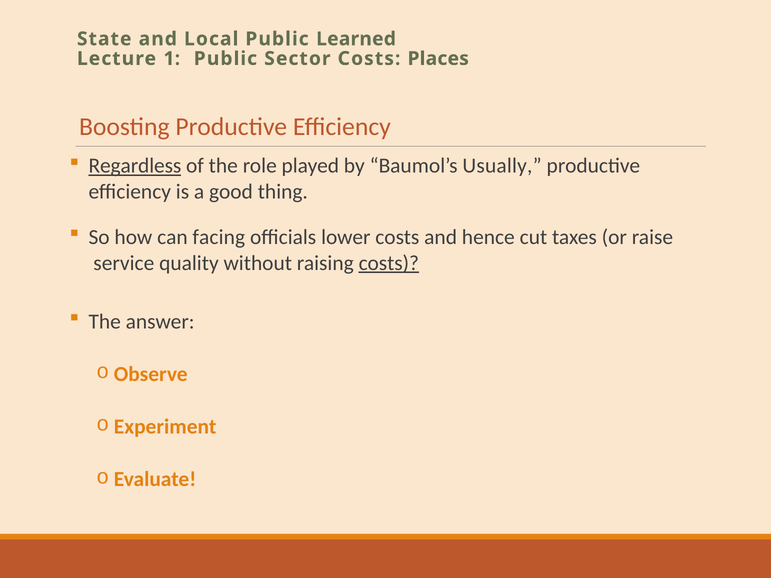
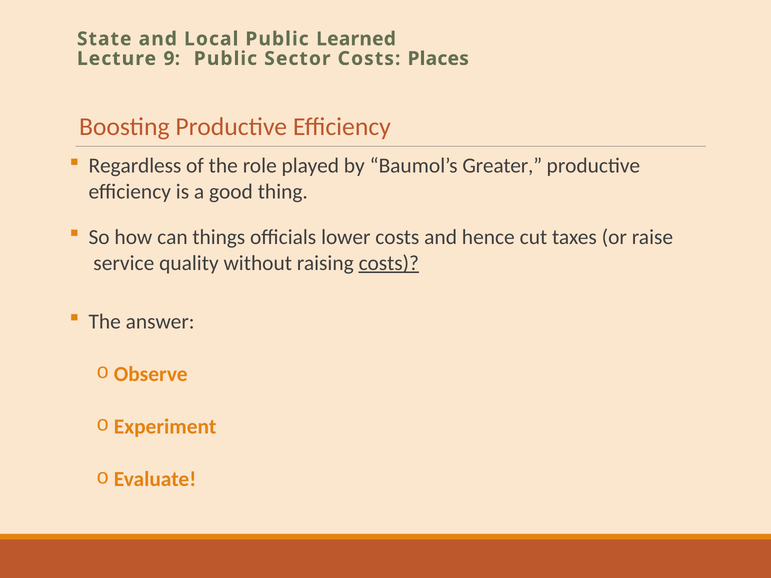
1: 1 -> 9
Regardless underline: present -> none
Usually: Usually -> Greater
facing: facing -> things
